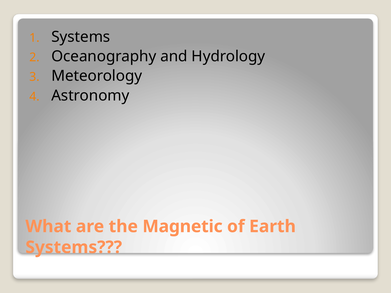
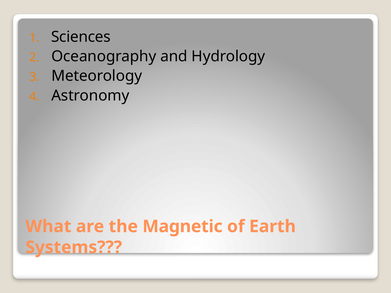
Systems at (81, 37): Systems -> Sciences
